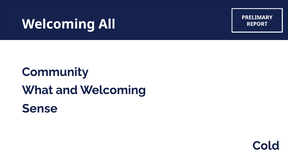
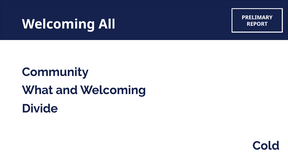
Sense: Sense -> Divide
